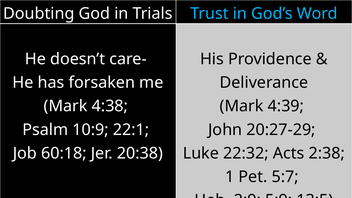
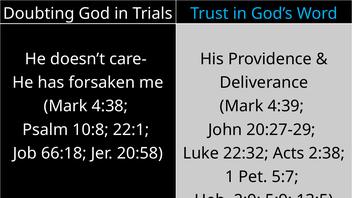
10:9: 10:9 -> 10:8
60:18: 60:18 -> 66:18
20:38: 20:38 -> 20:58
